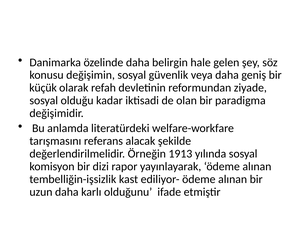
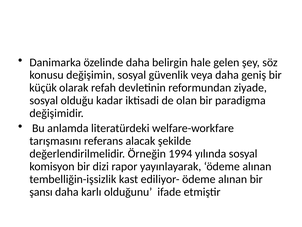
1913: 1913 -> 1994
uzun: uzun -> şansı
